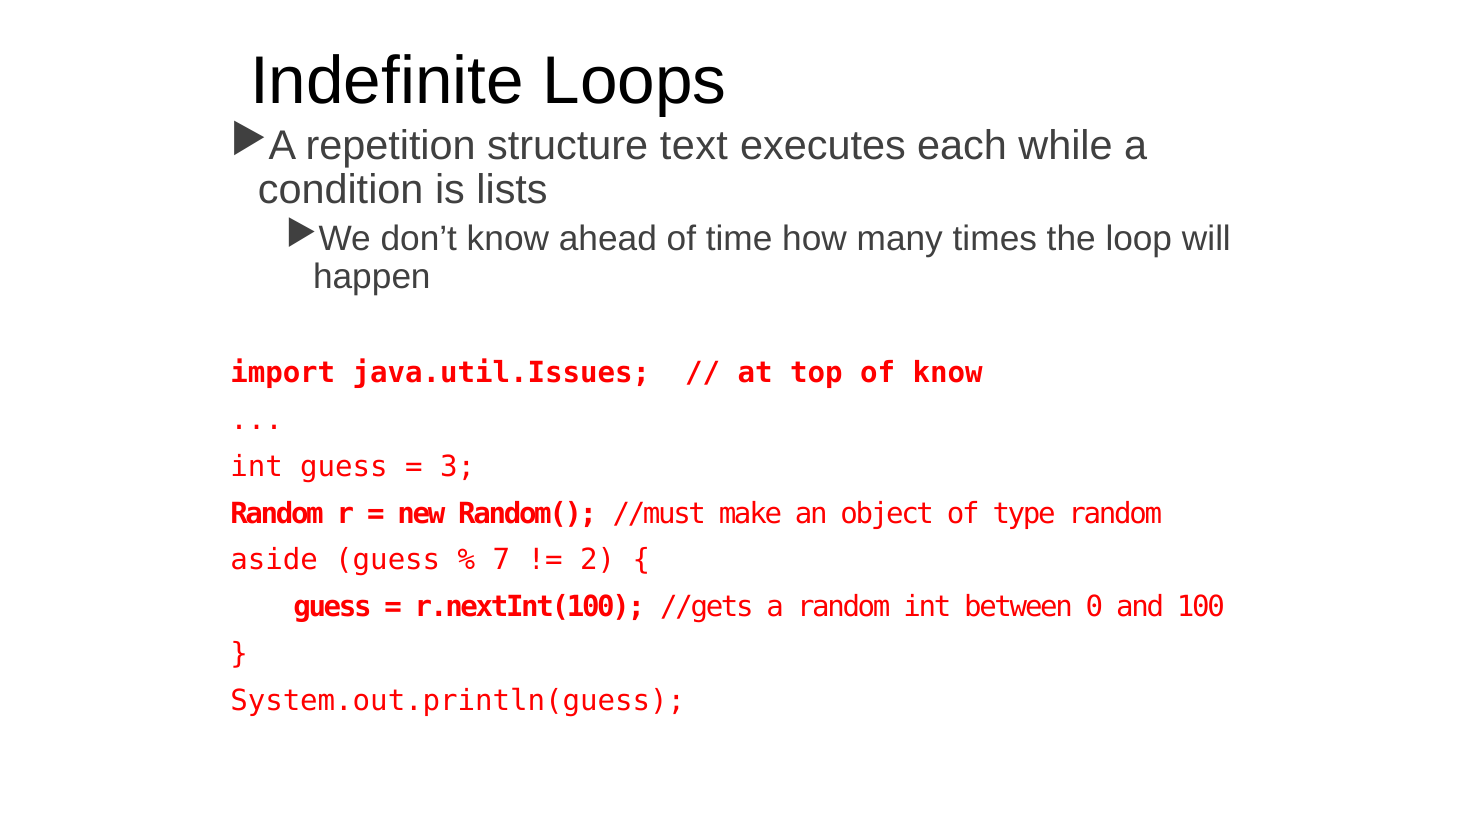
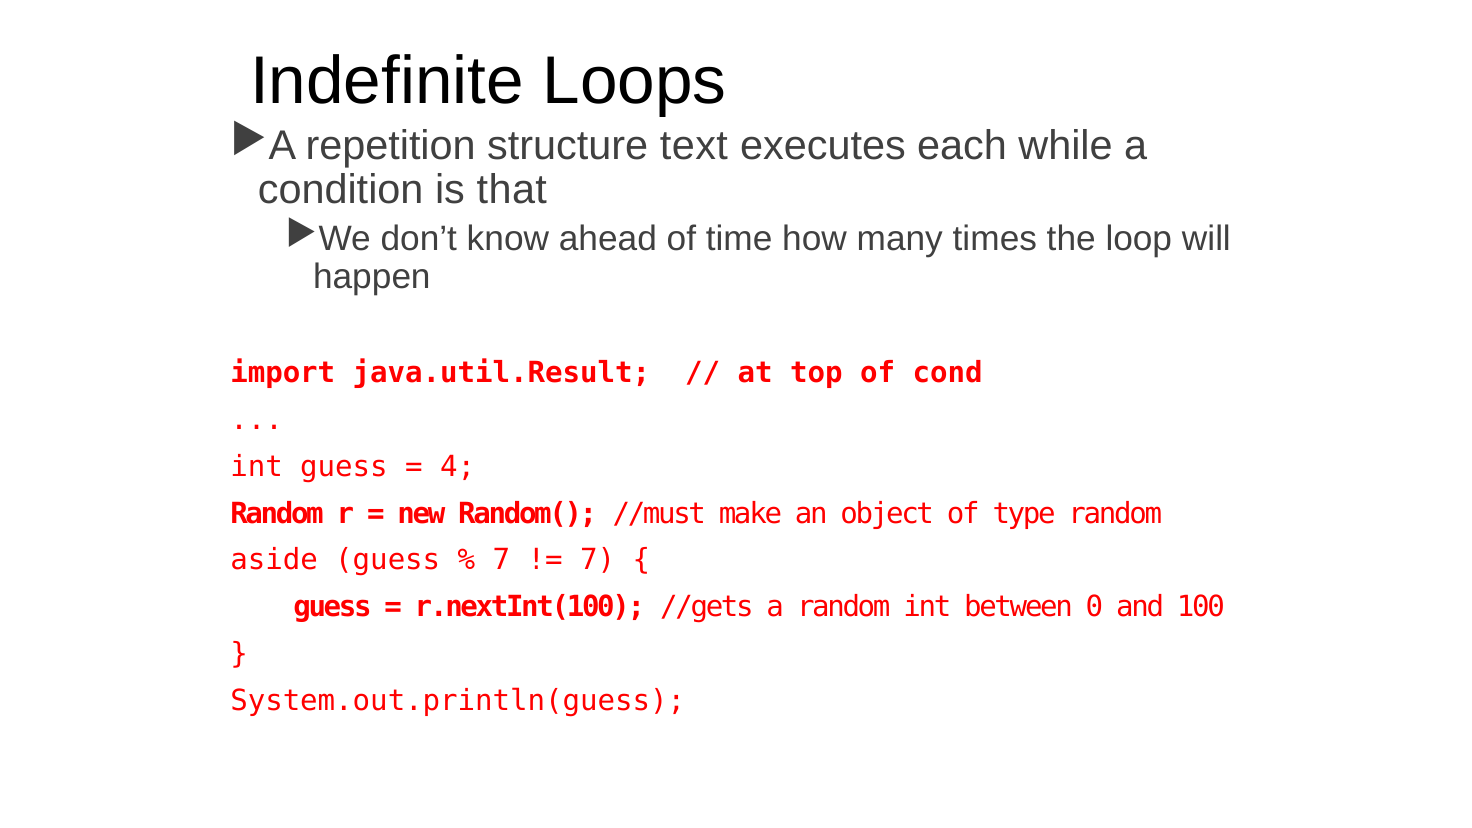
lists: lists -> that
java.util.Issues: java.util.Issues -> java.util.Result
of know: know -> cond
3: 3 -> 4
2 at (598, 560): 2 -> 7
